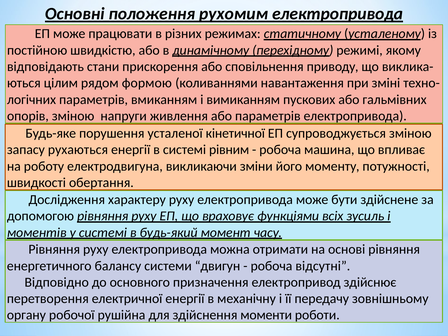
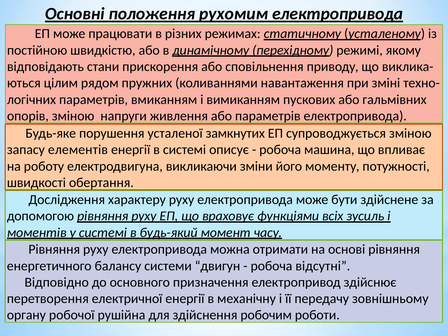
формою: формою -> пружних
кінетичної: кінетичної -> замкнутих
рухаються: рухаються -> елементів
рівним: рівним -> описує
моменти: моменти -> робочим
